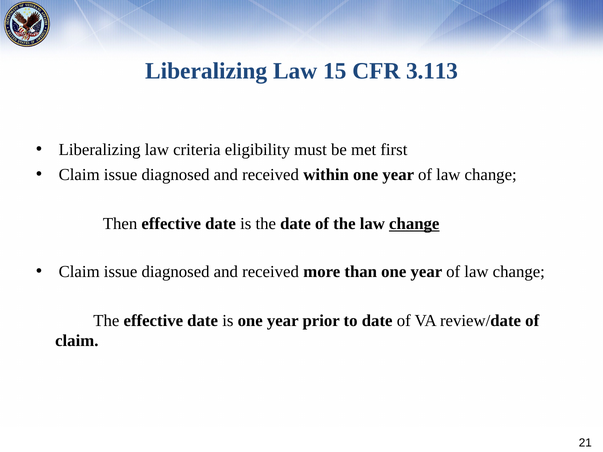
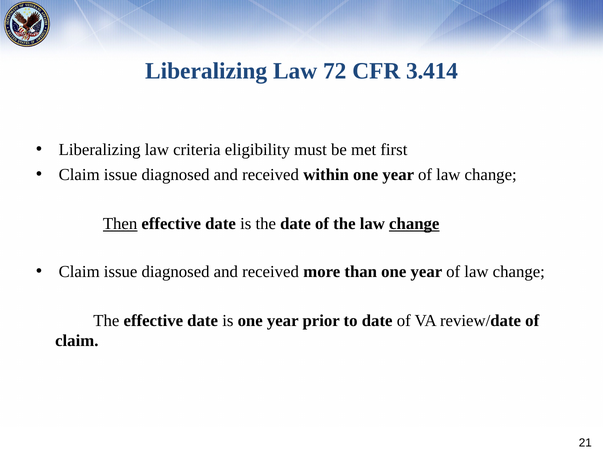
15: 15 -> 72
3.113: 3.113 -> 3.414
Then underline: none -> present
